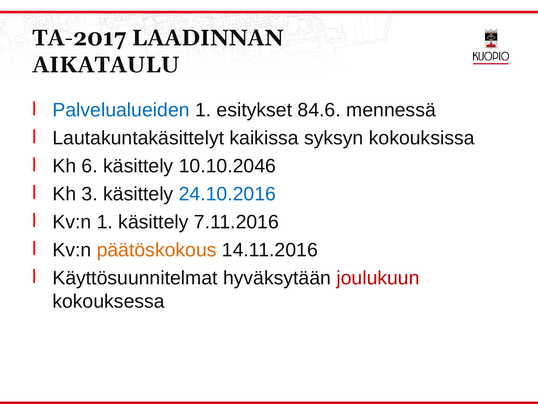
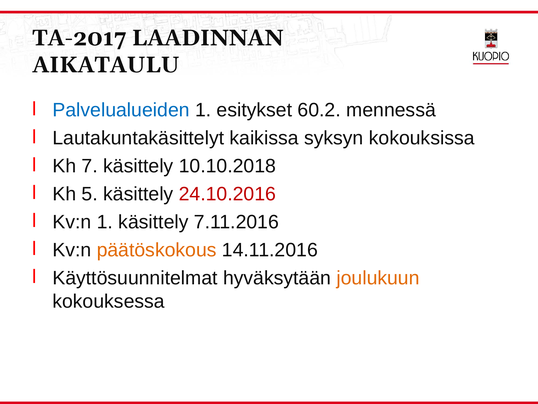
84.6: 84.6 -> 60.2
6: 6 -> 7
10.10.2046: 10.10.2046 -> 10.10.2018
3: 3 -> 5
24.10.2016 colour: blue -> red
joulukuun colour: red -> orange
